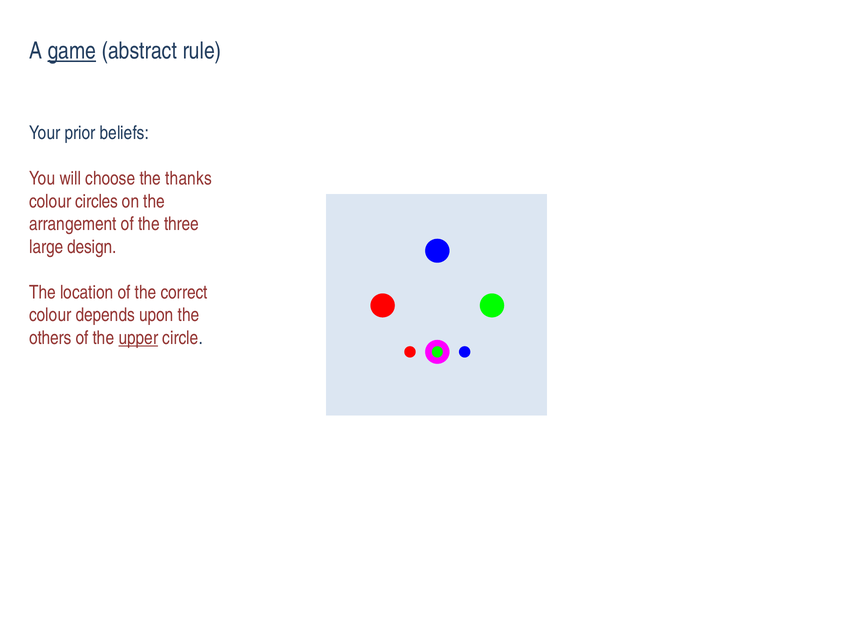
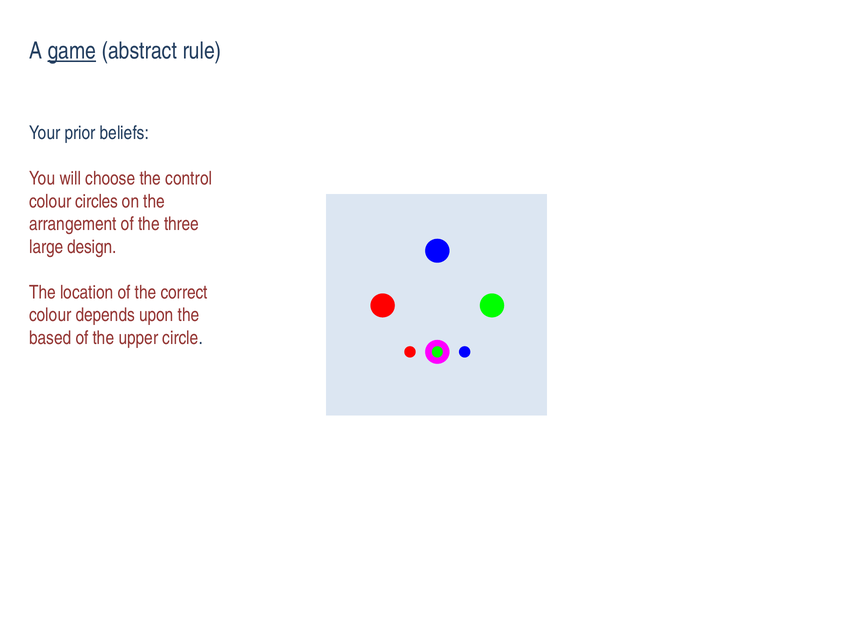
thanks: thanks -> control
others: others -> based
upper underline: present -> none
